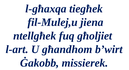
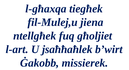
għandhom: għandhom -> jsaħħaħlek
